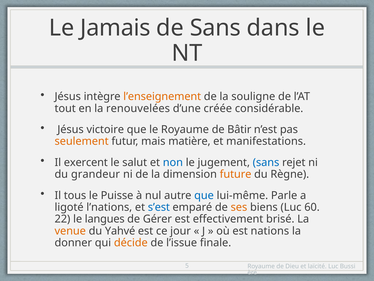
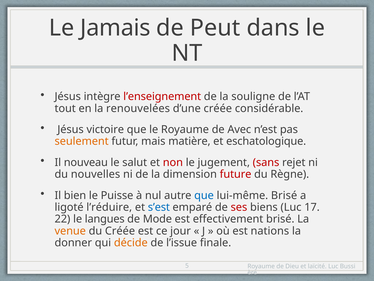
de Sans: Sans -> Peut
l’enseignement colour: orange -> red
Bâtir: Bâtir -> Avec
manifestations: manifestations -> eschatologique
exercent: exercent -> nouveau
non colour: blue -> red
sans at (266, 162) colour: blue -> red
grandeur: grandeur -> nouvelles
future colour: orange -> red
tous: tous -> bien
lui-même Parle: Parle -> Brisé
l’nations: l’nations -> l’réduire
ses colour: orange -> red
60: 60 -> 17
Gérer: Gérer -> Mode
du Yahvé: Yahvé -> Créée
